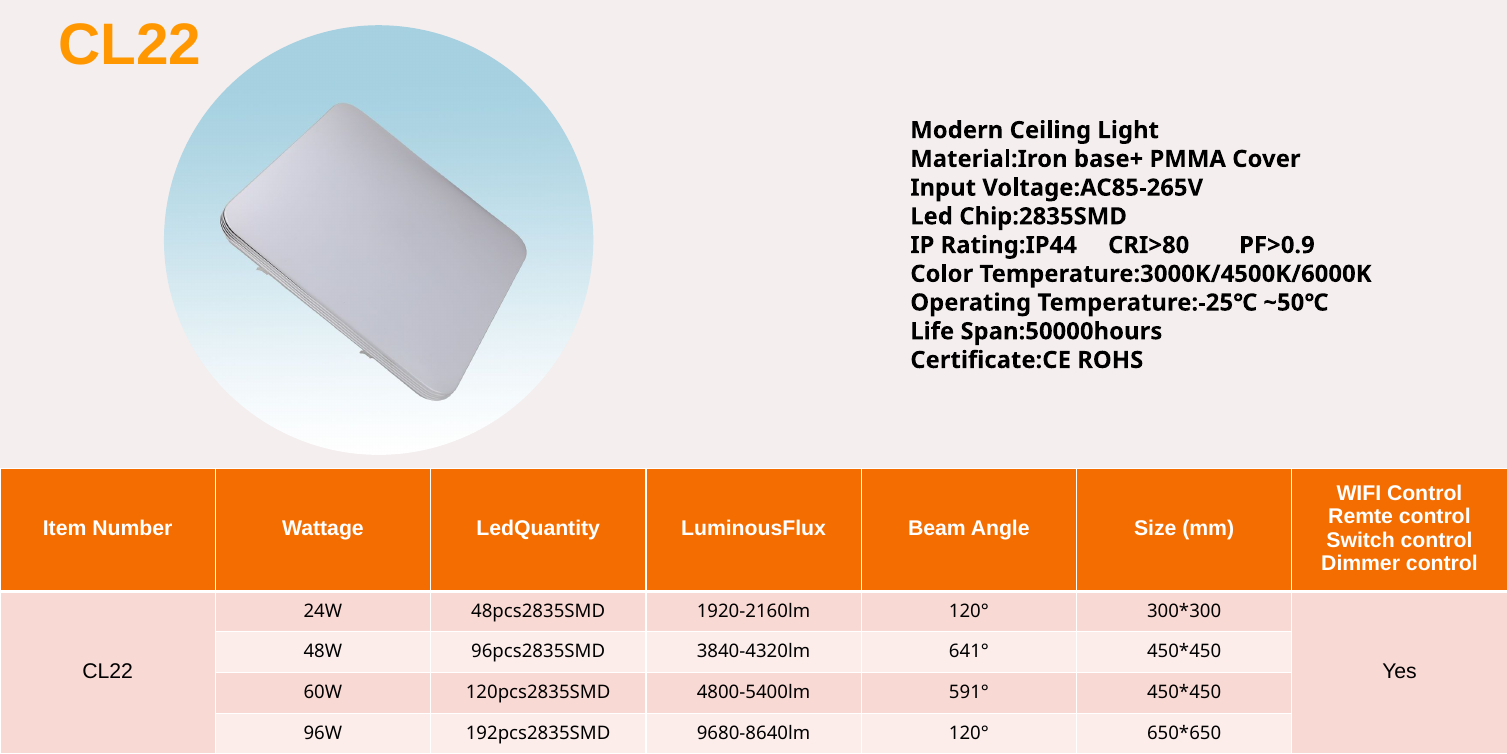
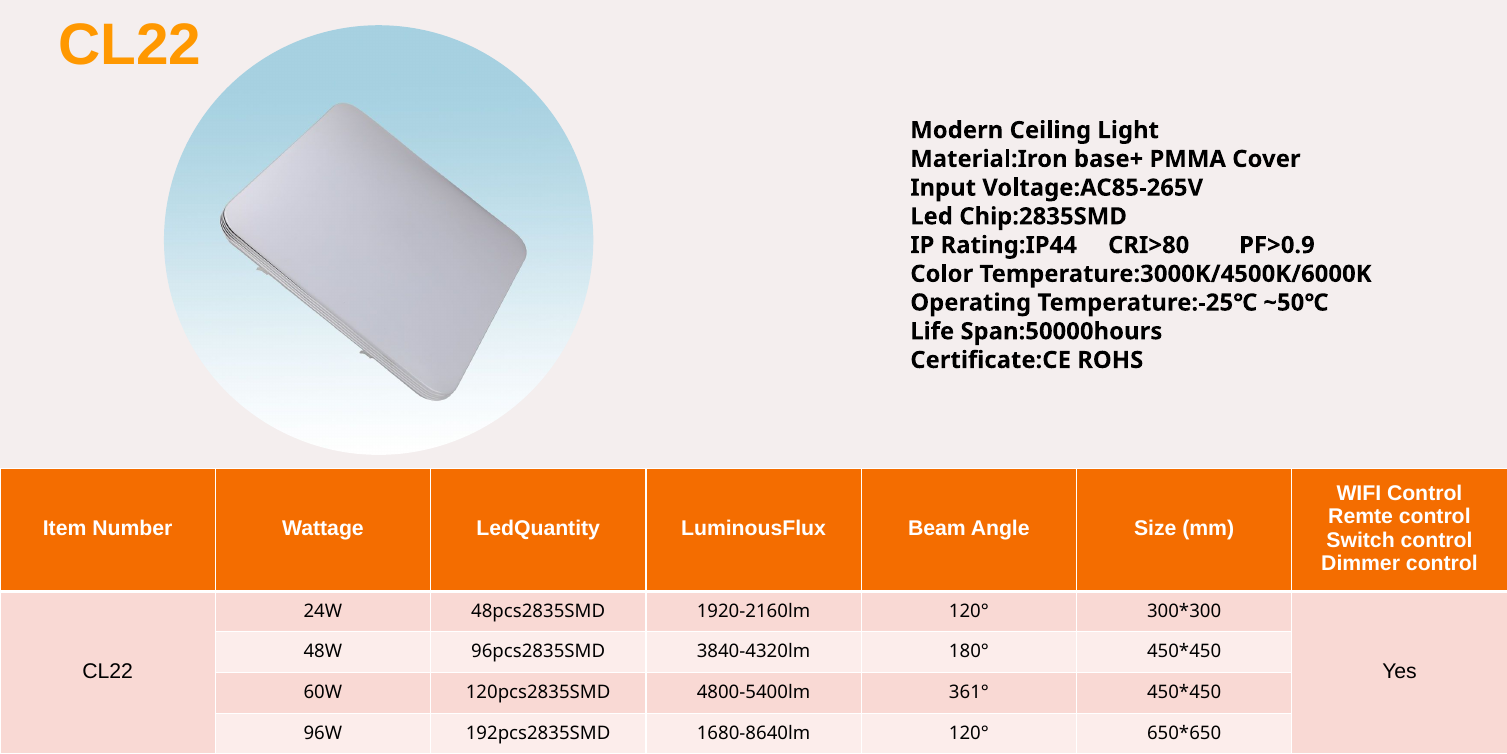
641°: 641° -> 180°
591°: 591° -> 361°
9680-8640lm: 9680-8640lm -> 1680-8640lm
